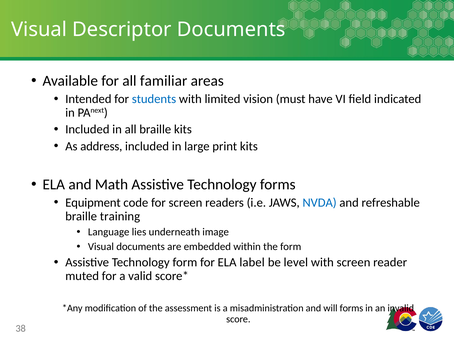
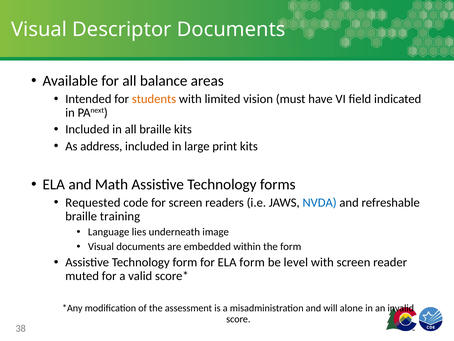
familiar: familiar -> balance
students colour: blue -> orange
Equipment: Equipment -> Requested
ELA label: label -> form
will forms: forms -> alone
